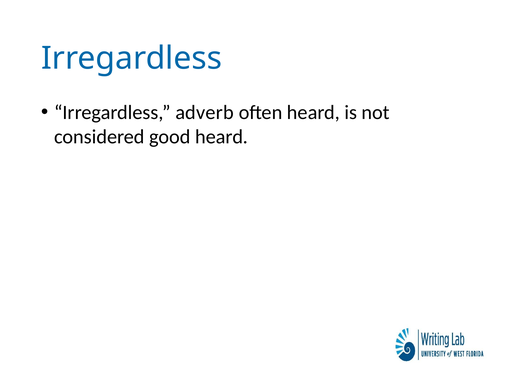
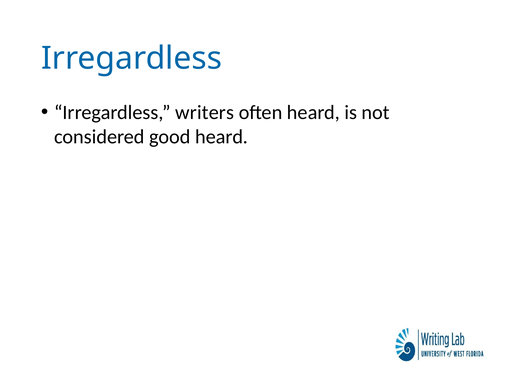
adverb: adverb -> writers
